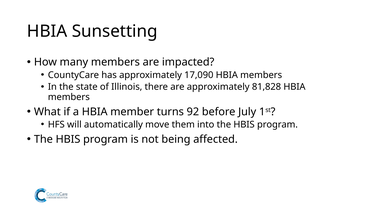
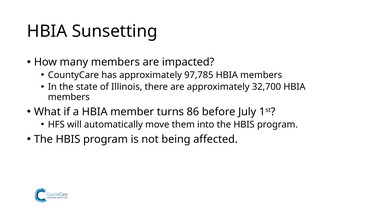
17,090: 17,090 -> 97,785
81,828: 81,828 -> 32,700
92: 92 -> 86
